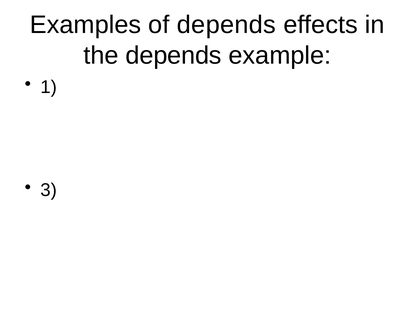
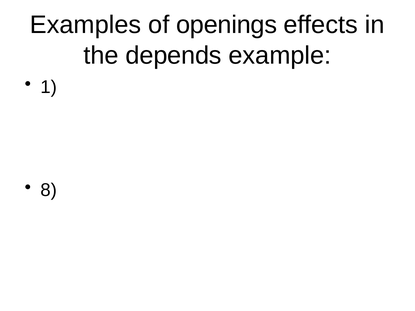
of depends: depends -> openings
3: 3 -> 8
